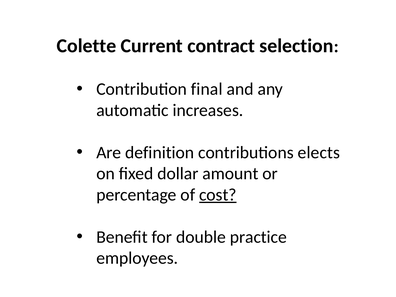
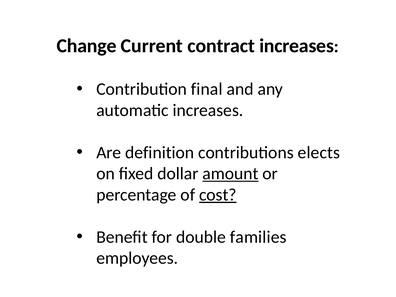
Colette: Colette -> Change
contract selection: selection -> increases
amount underline: none -> present
practice: practice -> families
